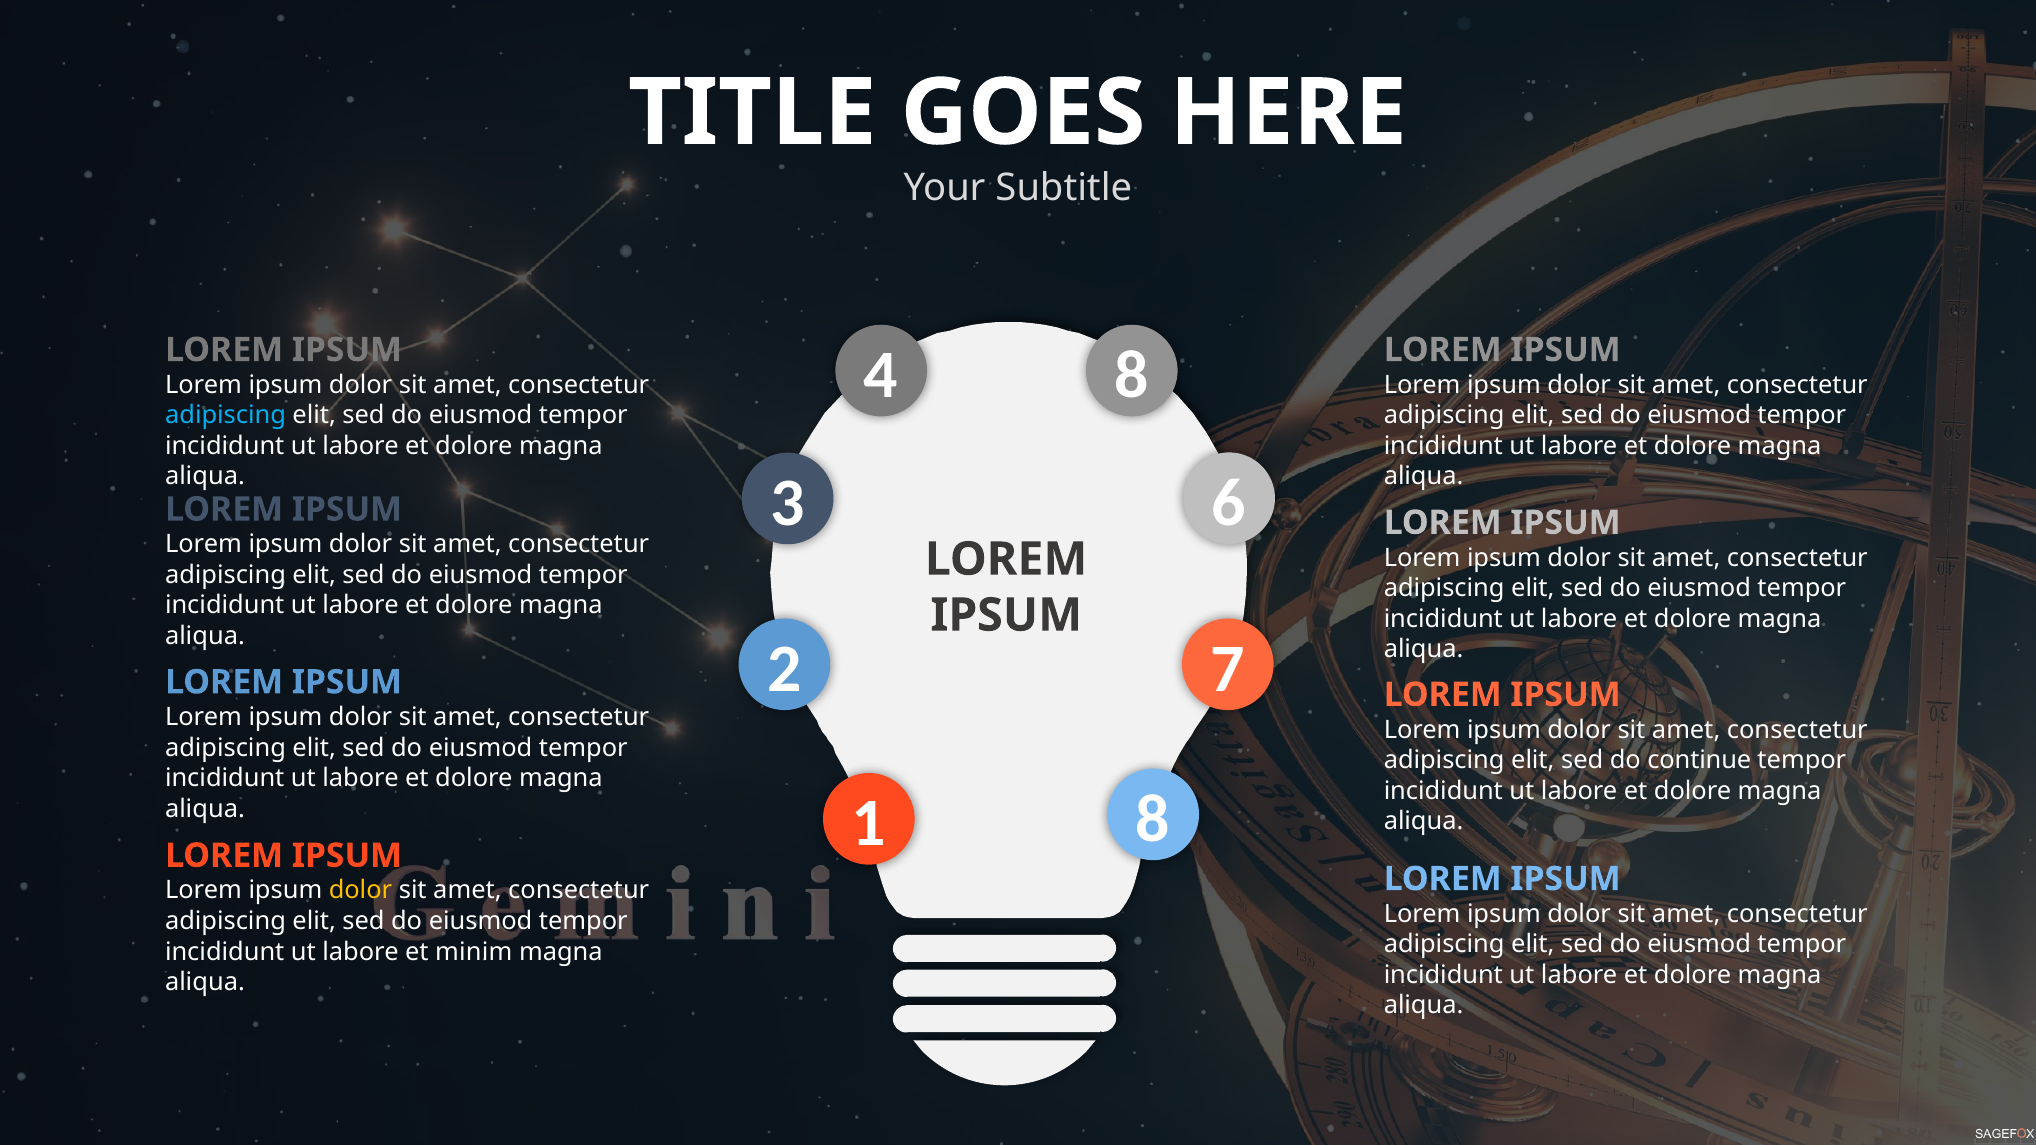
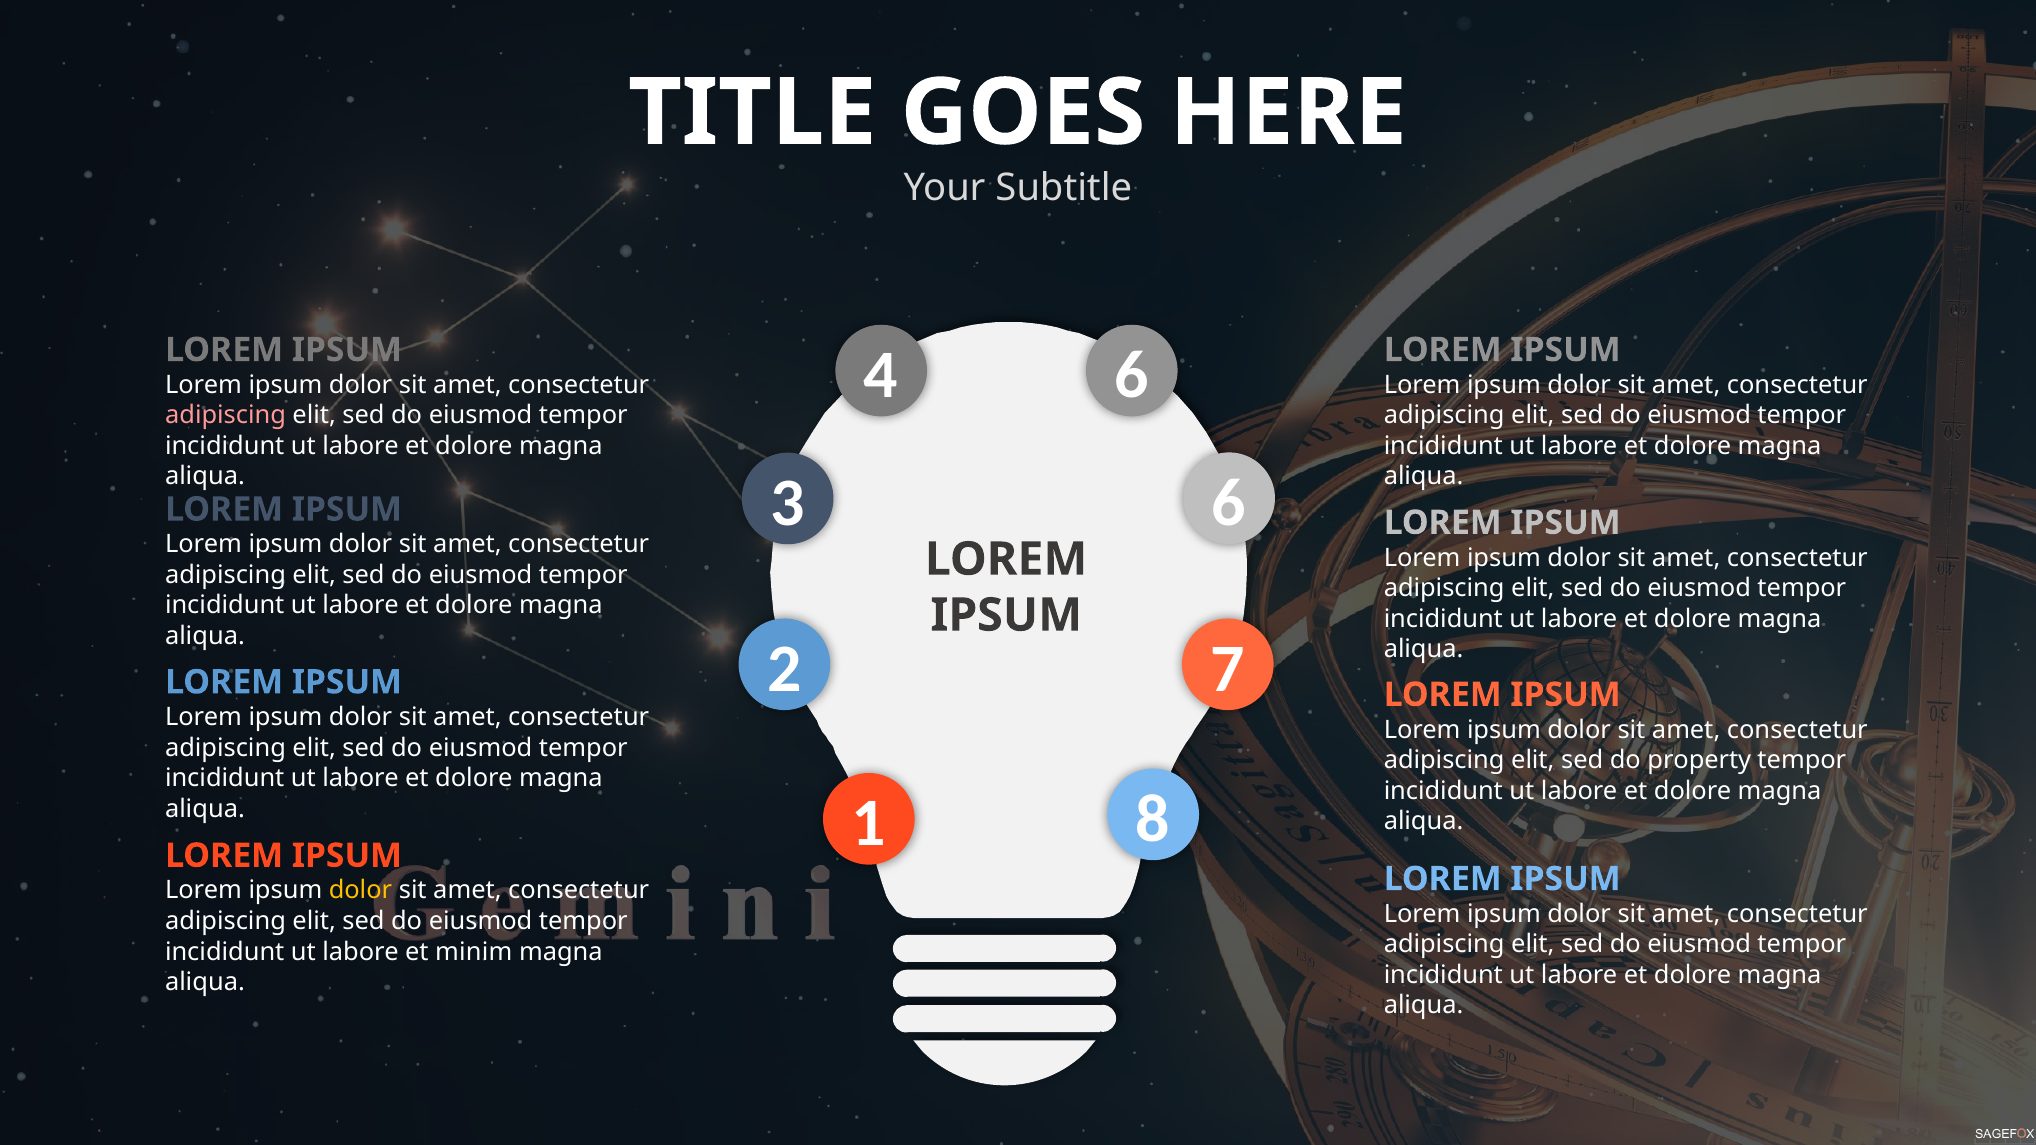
4 8: 8 -> 6
adipiscing at (226, 415) colour: light blue -> pink
continue: continue -> property
